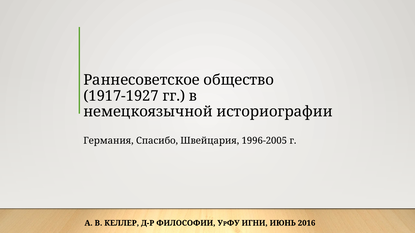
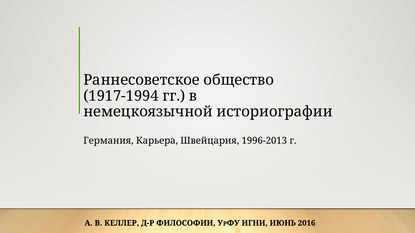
1917-1927: 1917-1927 -> 1917-1994
Спасибо: Спасибо -> Карьера
1996-2005: 1996-2005 -> 1996-2013
